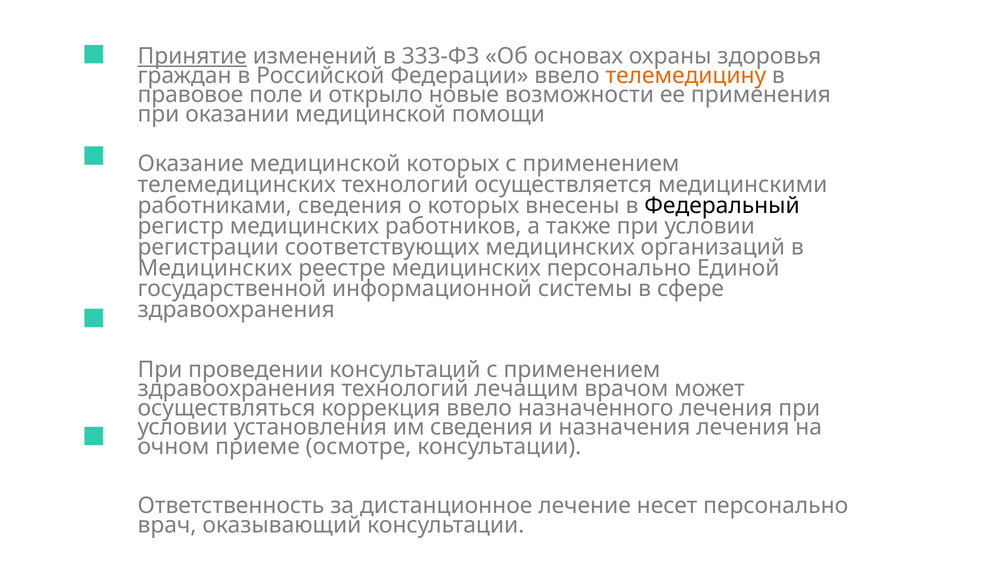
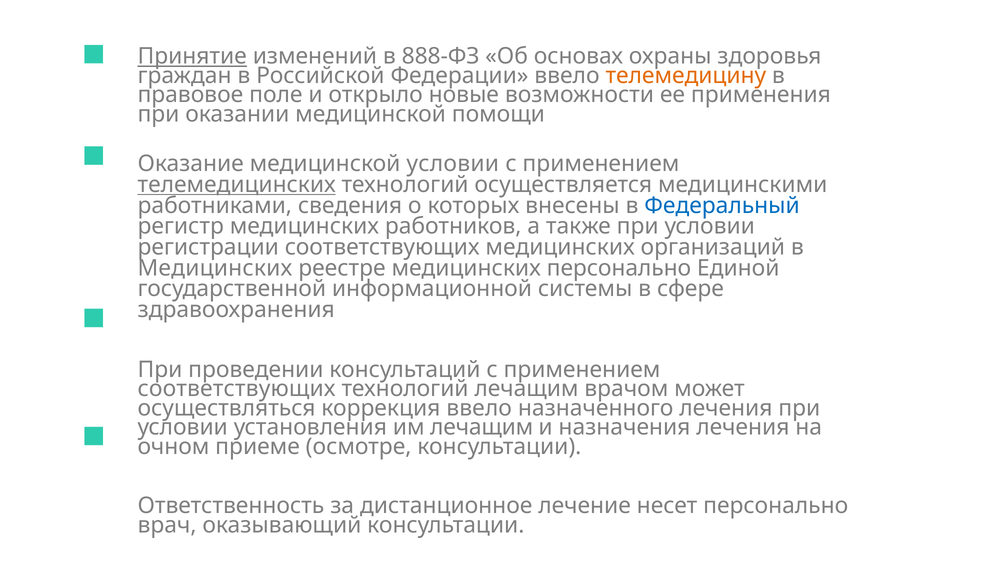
333-ФЗ: 333-ФЗ -> 888-ФЗ
медицинской которых: которых -> условии
телемедицинских underline: none -> present
Федеральный colour: black -> blue
здравоохранения at (237, 388): здравоохранения -> соответствующих
им сведения: сведения -> лечащим
